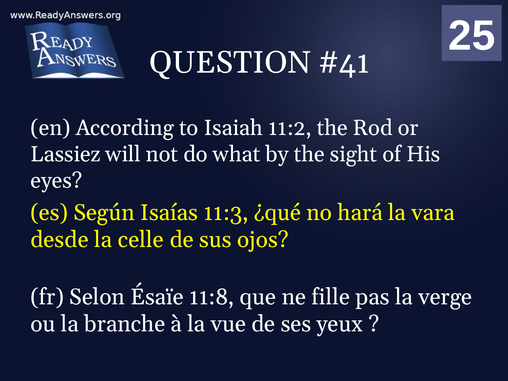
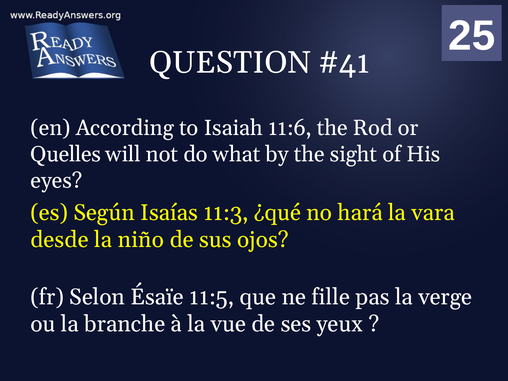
11:2: 11:2 -> 11:6
Lassiez: Lassiez -> Quelles
celle: celle -> niño
11:8: 11:8 -> 11:5
